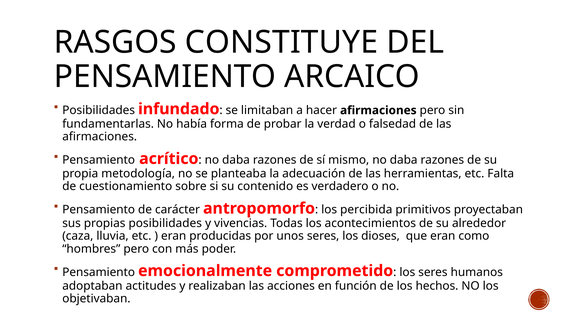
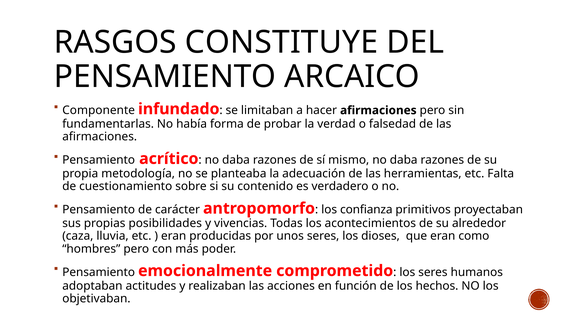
Posibilidades at (99, 110): Posibilidades -> Componente
percibida: percibida -> confianza
